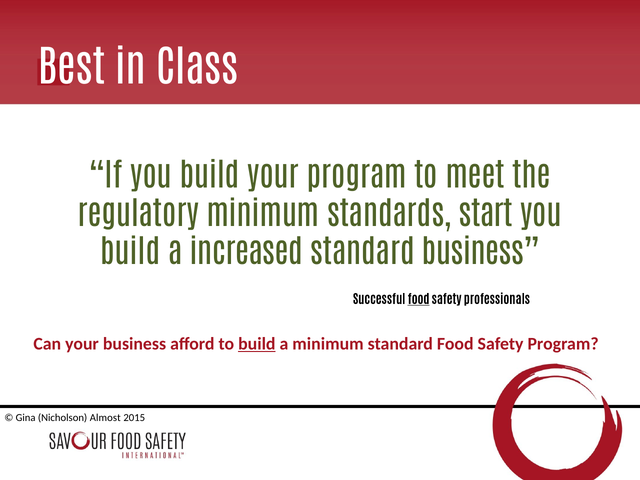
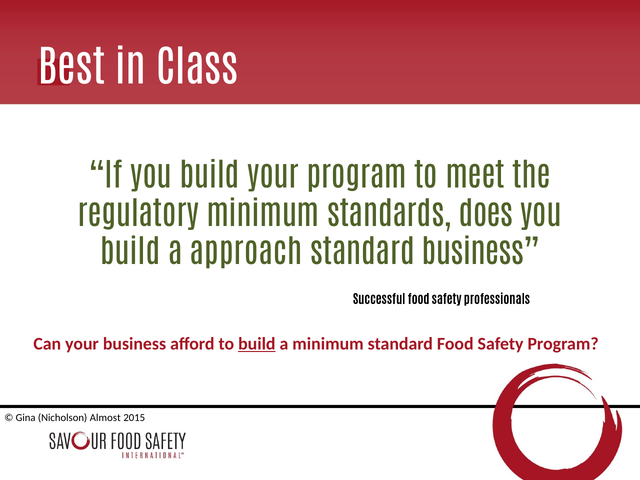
start: start -> does
increased: increased -> approach
food at (419, 300) underline: present -> none
